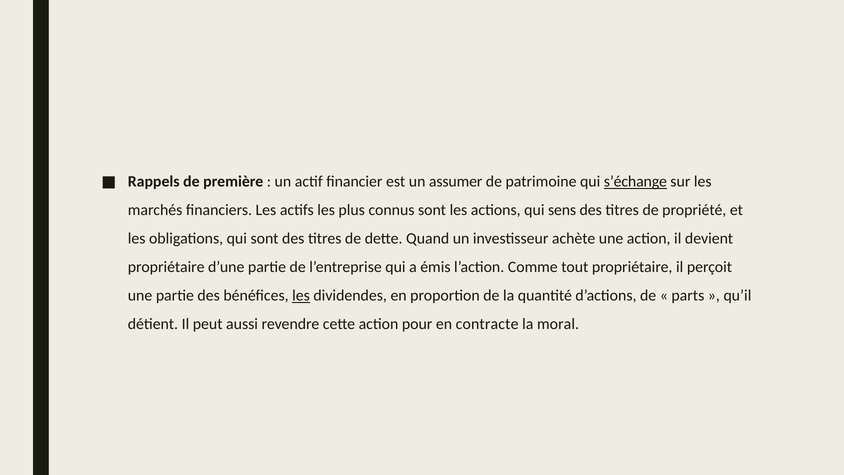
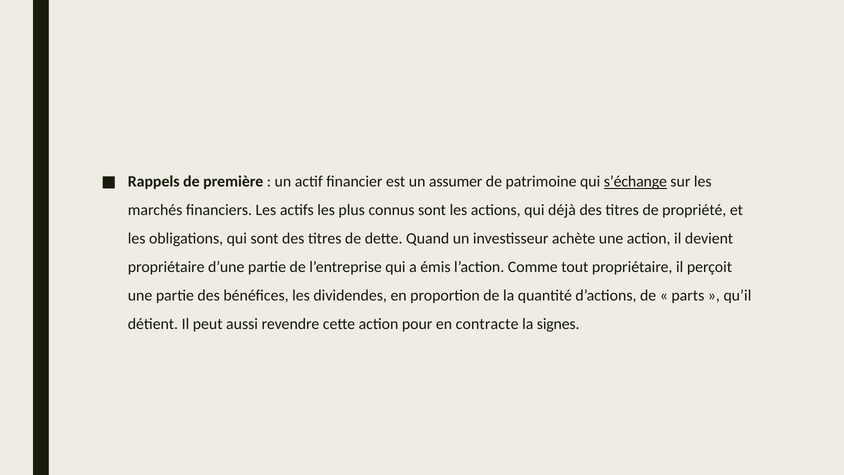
sens: sens -> déjà
les at (301, 295) underline: present -> none
moral: moral -> signes
